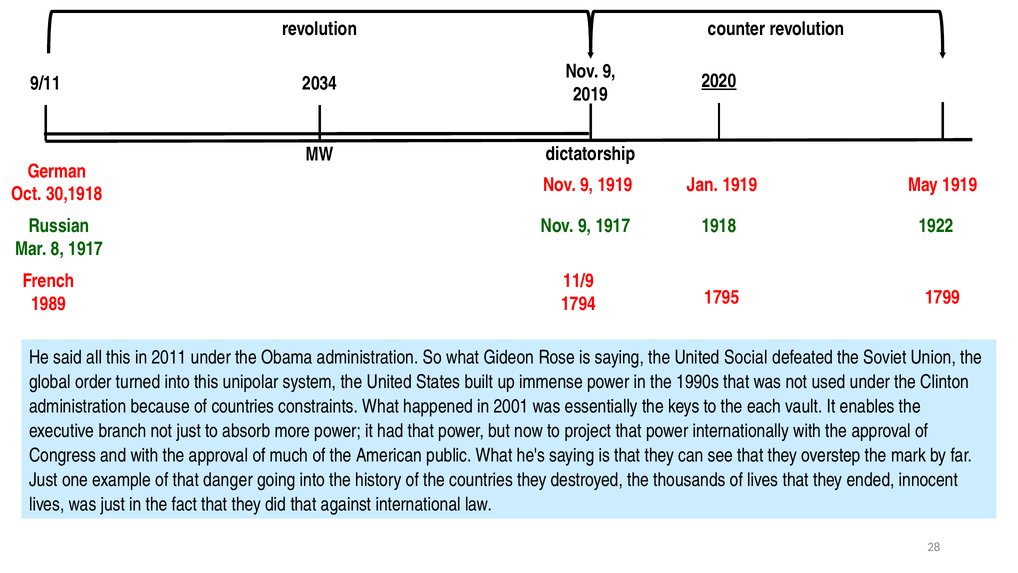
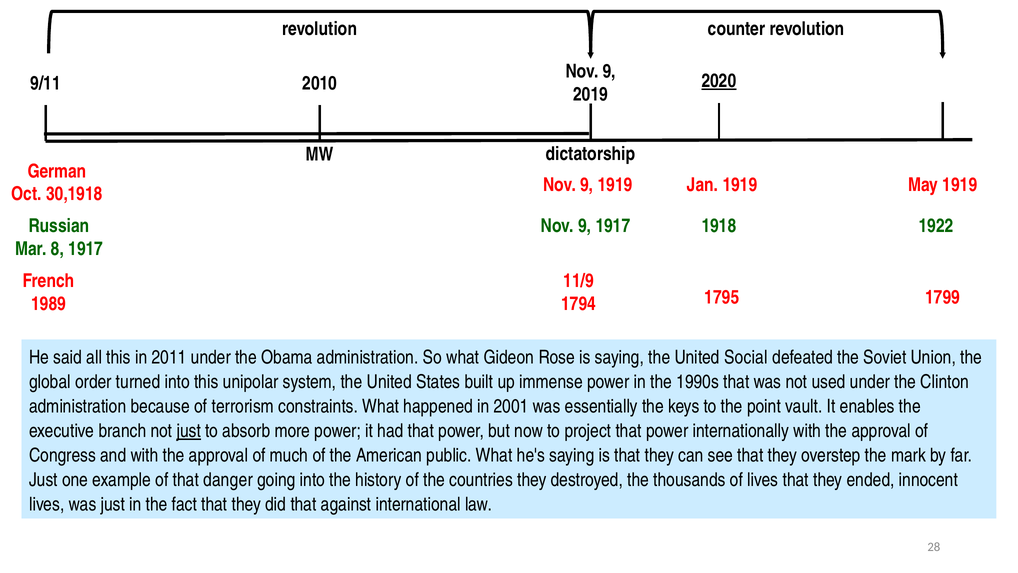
2034: 2034 -> 2010
of countries: countries -> terrorism
each: each -> point
just at (189, 431) underline: none -> present
